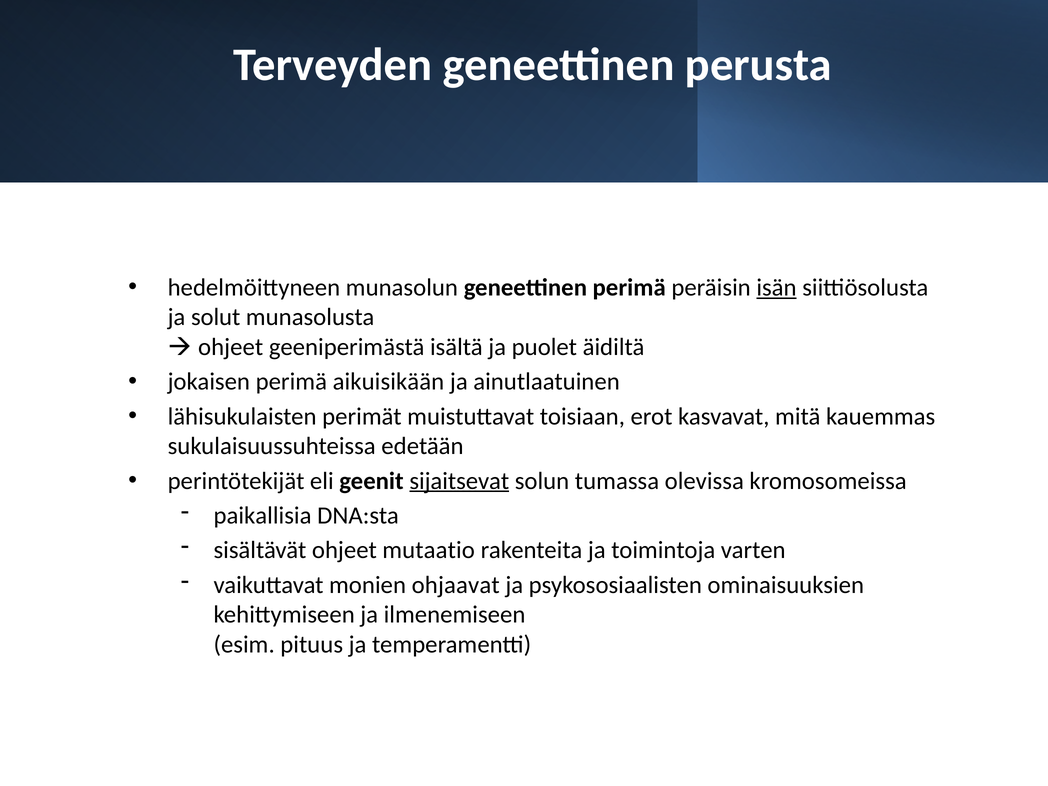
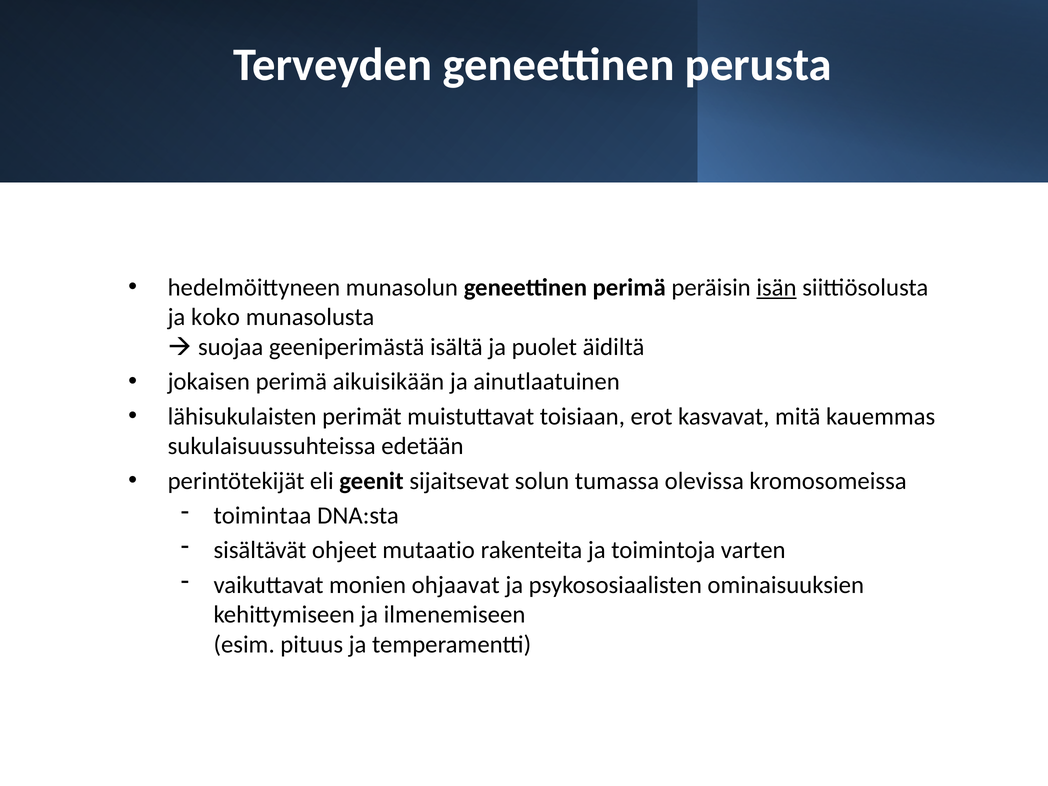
solut: solut -> koko
ohjeet at (231, 347): ohjeet -> suojaa
sijaitsevat underline: present -> none
paikallisia: paikallisia -> toimintaa
